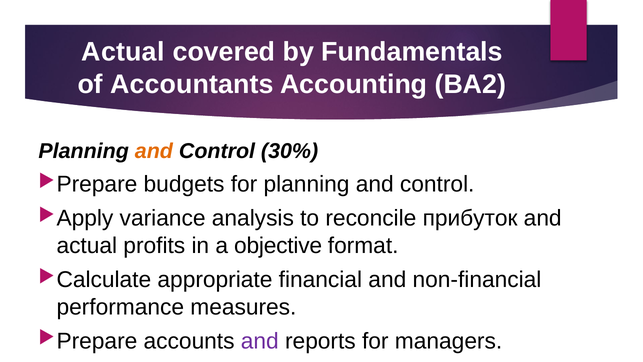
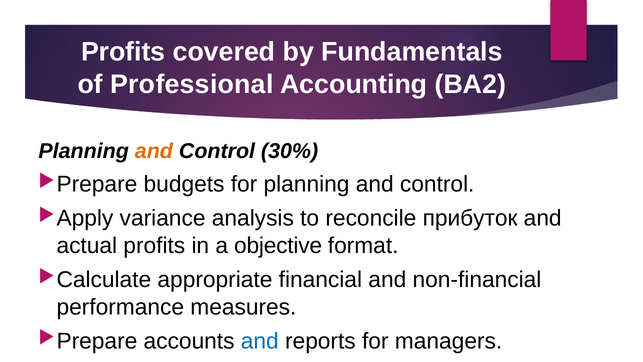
Actual at (123, 52): Actual -> Profits
Accountants: Accountants -> Professional
and at (260, 341) colour: purple -> blue
